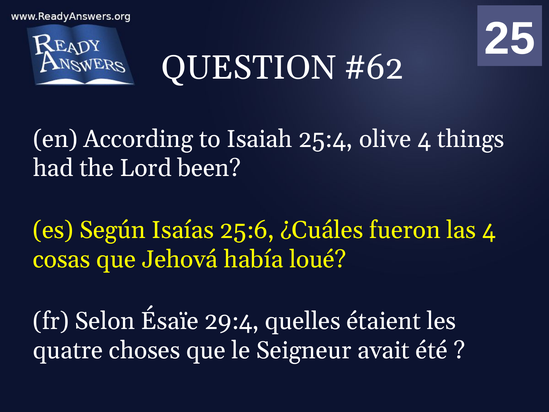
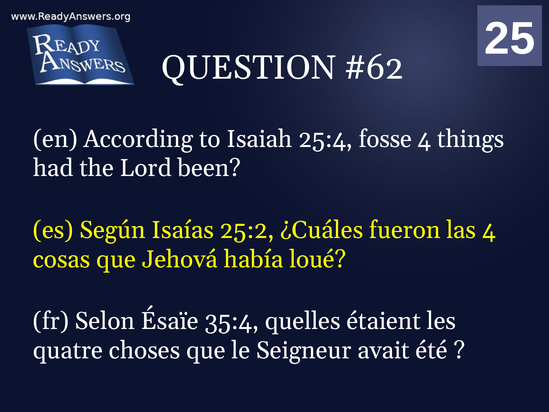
olive: olive -> fosse
25:6: 25:6 -> 25:2
29:4: 29:4 -> 35:4
